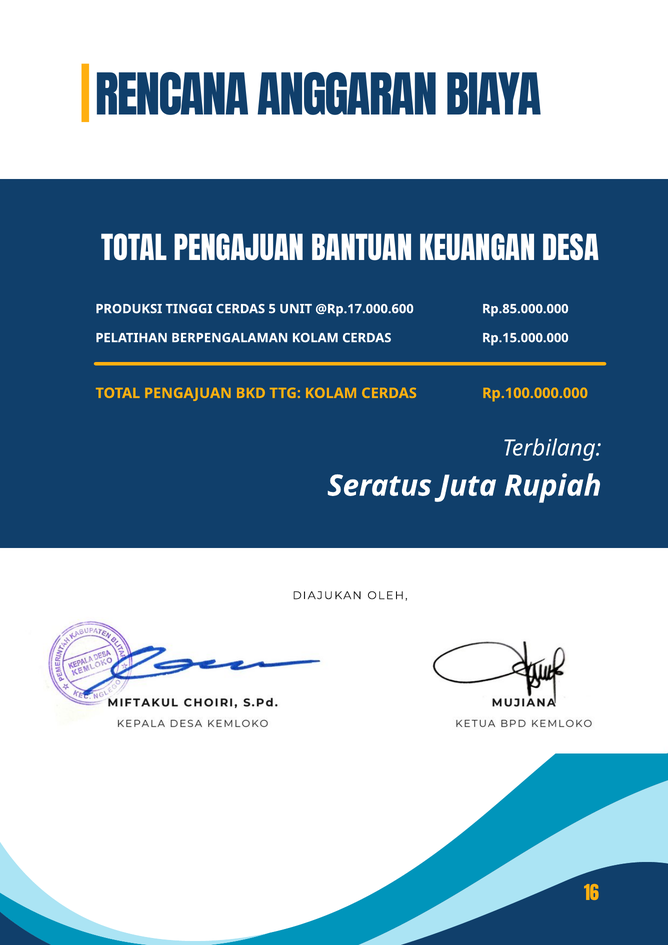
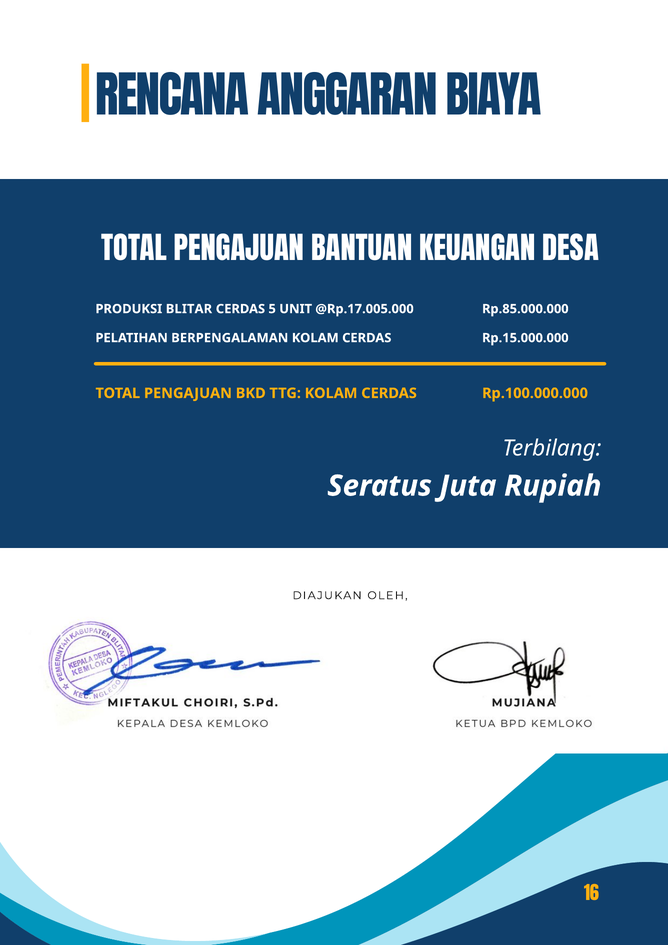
TINGGI: TINGGI -> BLITAR
@Rp.17.000.600: @Rp.17.000.600 -> @Rp.17.005.000
